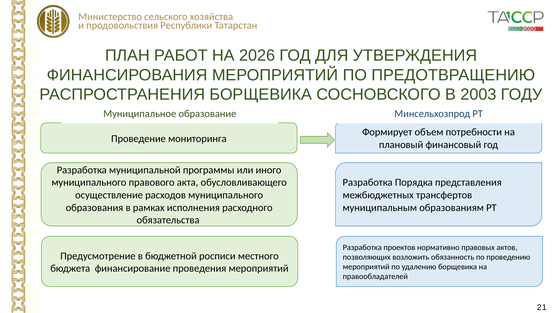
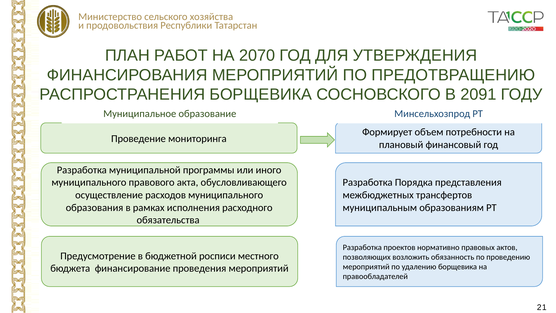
2026: 2026 -> 2070
2003: 2003 -> 2091
